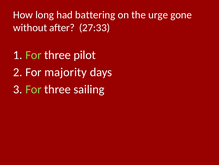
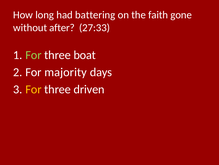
urge: urge -> faith
pilot: pilot -> boat
For at (34, 89) colour: light green -> yellow
sailing: sailing -> driven
